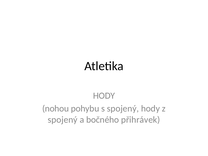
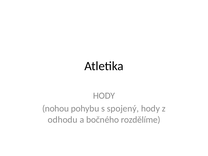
spojený at (63, 120): spojený -> odhodu
přihrávek: přihrávek -> rozdělíme
